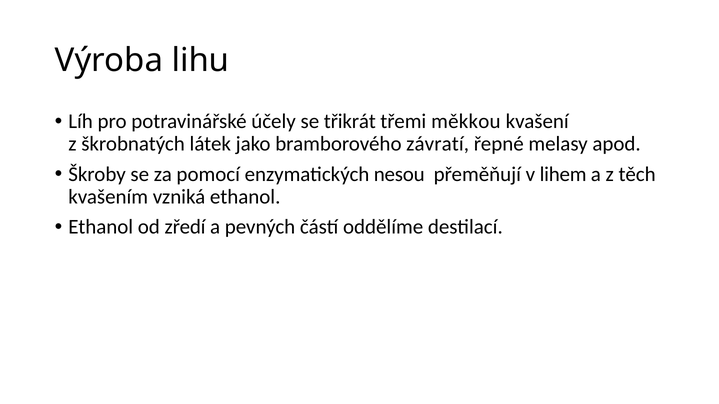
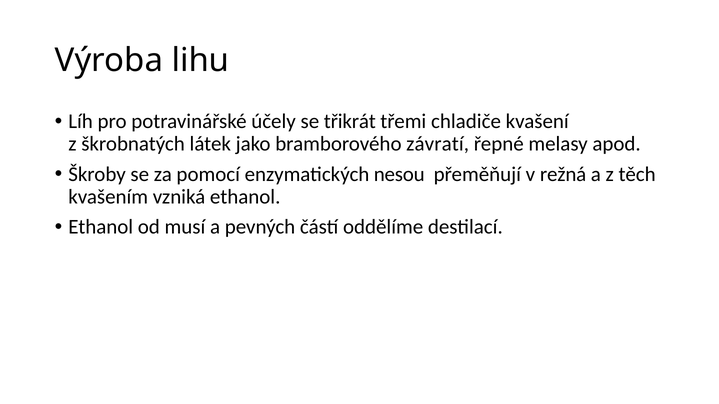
měkkou: měkkou -> chladiče
lihem: lihem -> režná
zředí: zředí -> musí
